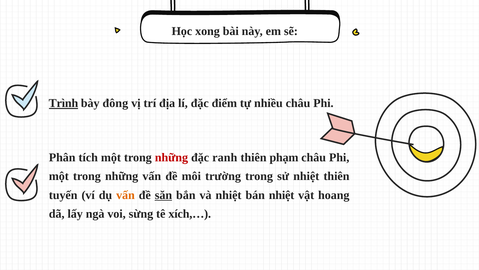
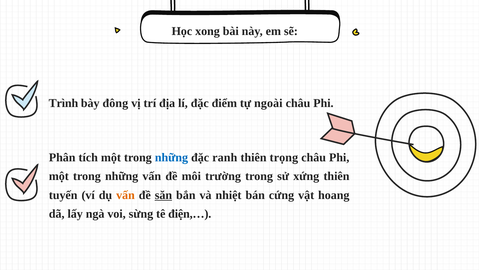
Trình underline: present -> none
nhiều: nhiều -> ngoài
những at (171, 157) colour: red -> blue
phạm: phạm -> trọng
sử nhiệt: nhiệt -> xứng
bán nhiệt: nhiệt -> cứng
xích,…: xích,… -> điện,…
